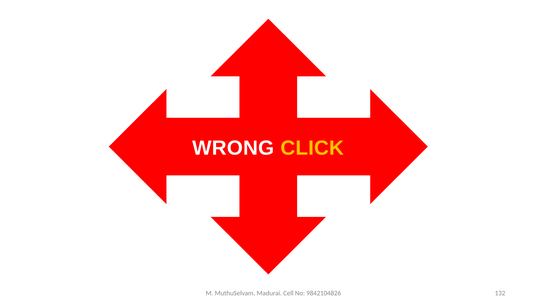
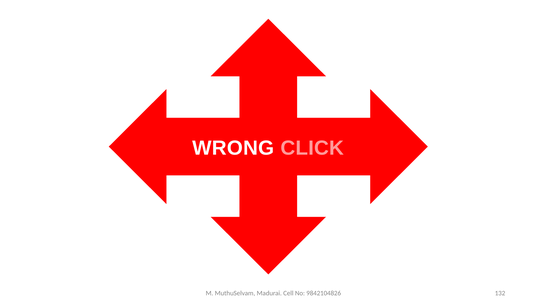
CLICK colour: yellow -> pink
